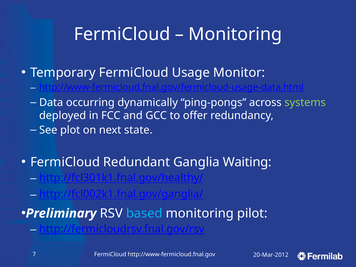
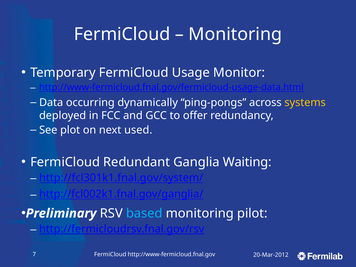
systems colour: light green -> yellow
state: state -> used
http://fcl301k1.fnal.gov/healthy/: http://fcl301k1.fnal.gov/healthy/ -> http://fcl301k1.fnal.gov/system/
